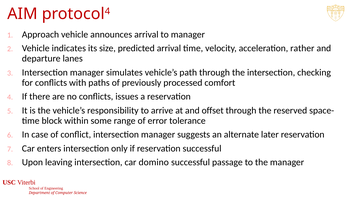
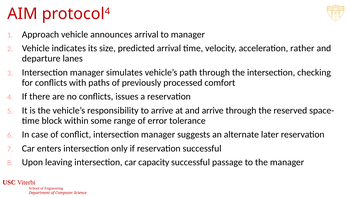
and offset: offset -> arrive
domino: domino -> capacity
